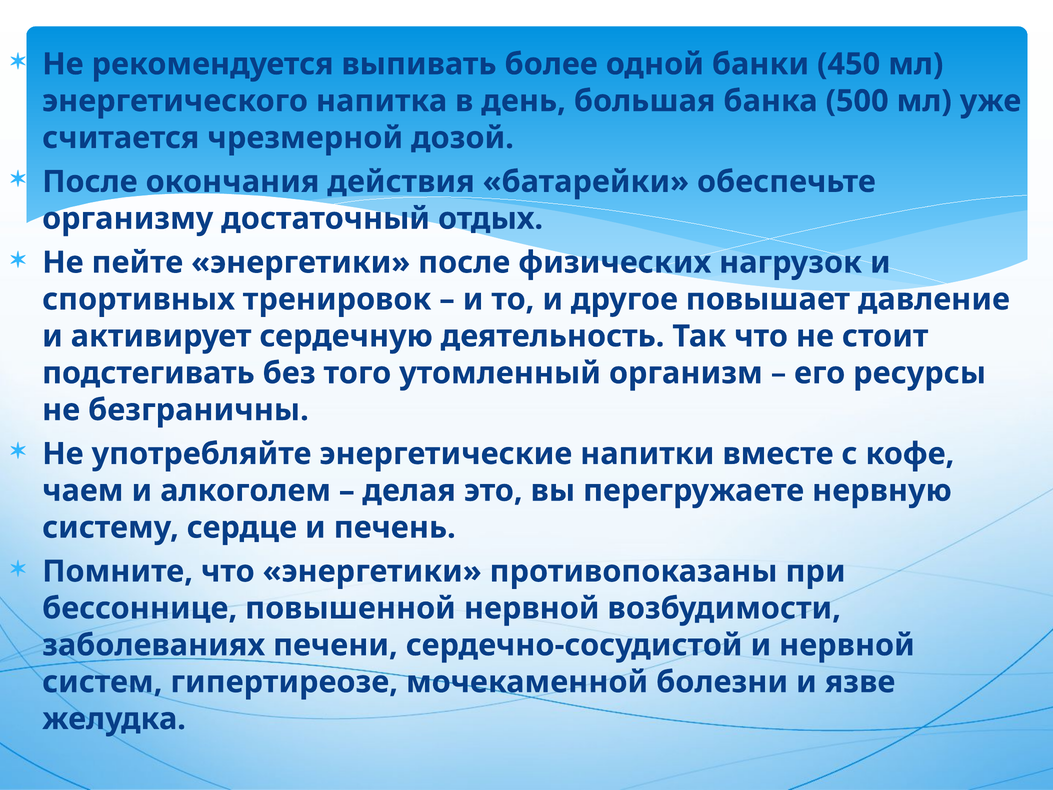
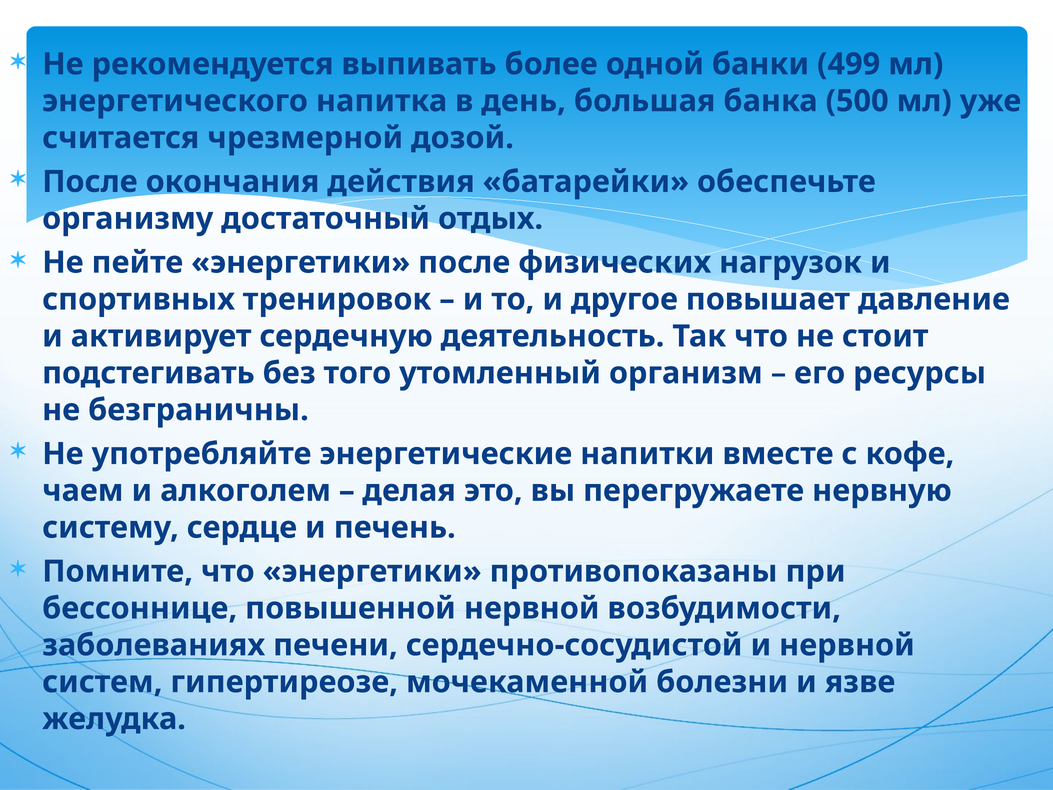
450: 450 -> 499
